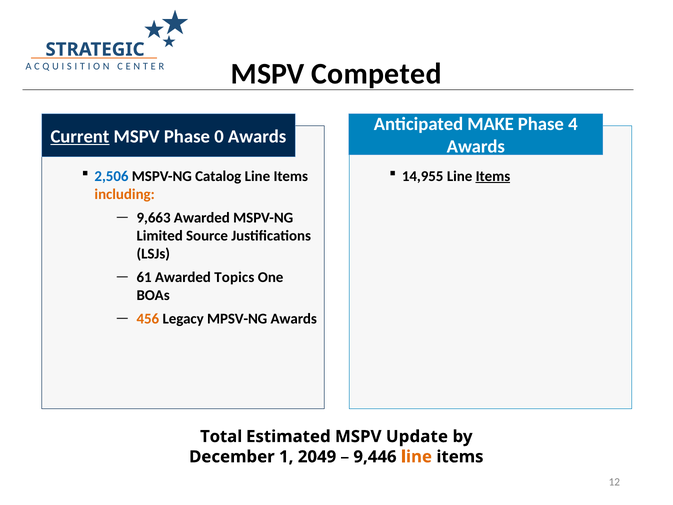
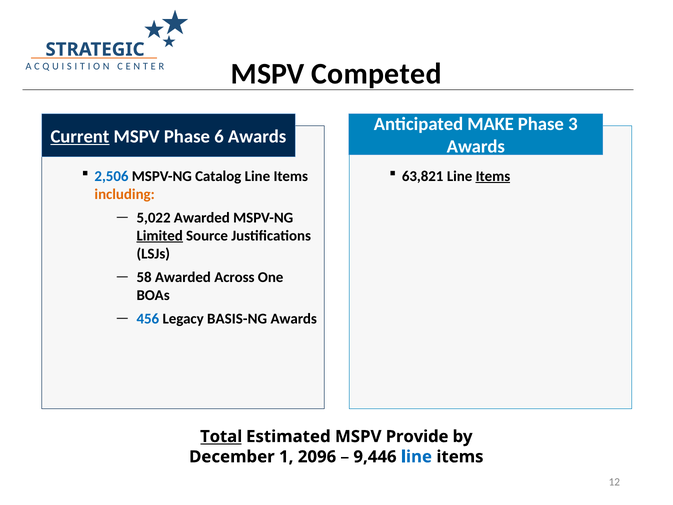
4: 4 -> 3
0: 0 -> 6
14,955: 14,955 -> 63,821
9,663: 9,663 -> 5,022
Limited underline: none -> present
61: 61 -> 58
Topics: Topics -> Across
456 colour: orange -> blue
MPSV-NG: MPSV-NG -> BASIS-NG
Total underline: none -> present
Update: Update -> Provide
2049: 2049 -> 2096
line at (416, 457) colour: orange -> blue
